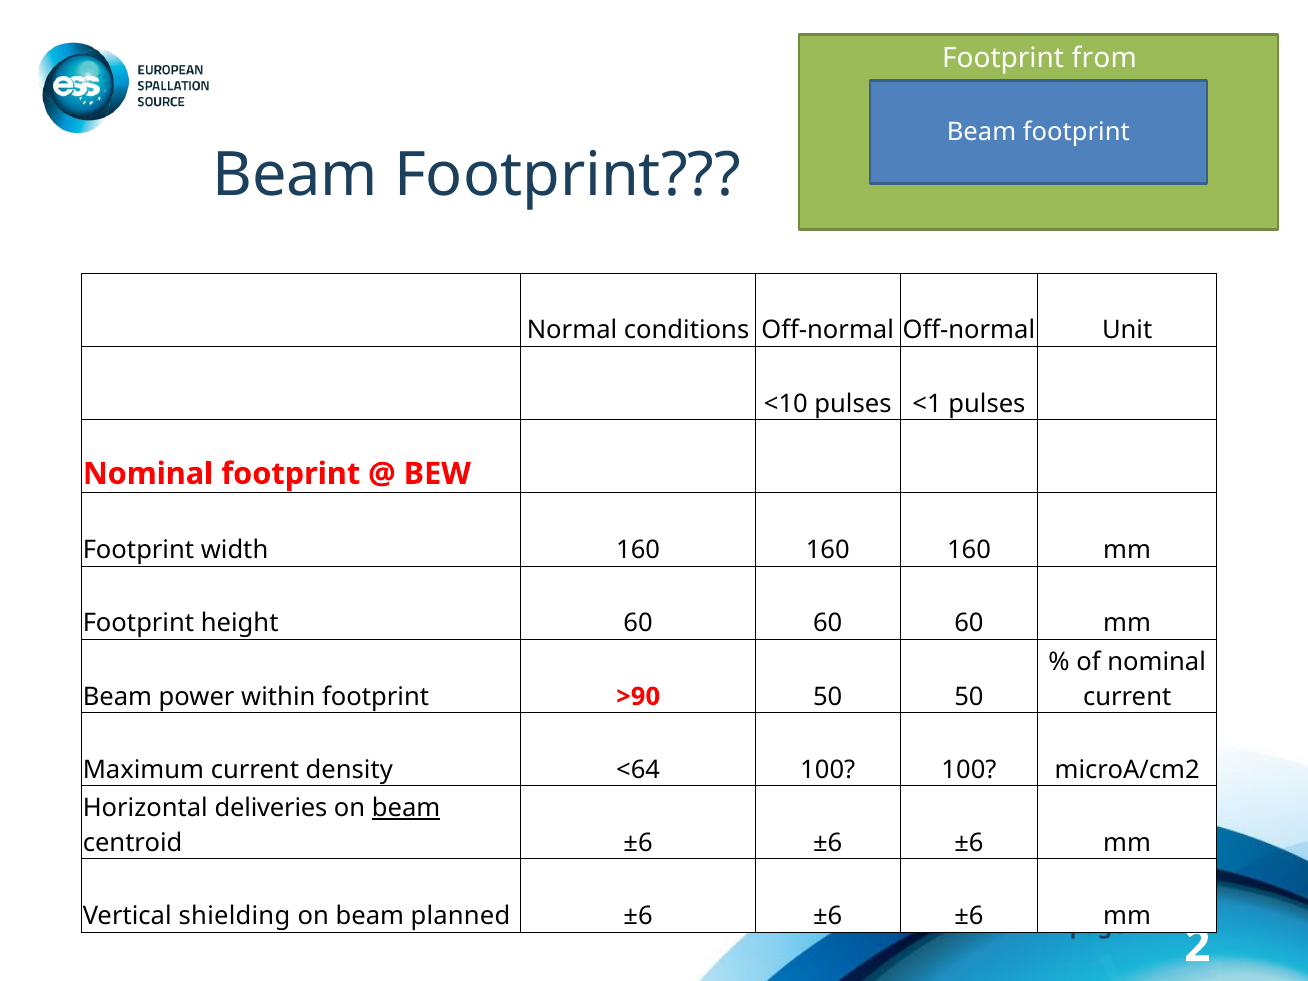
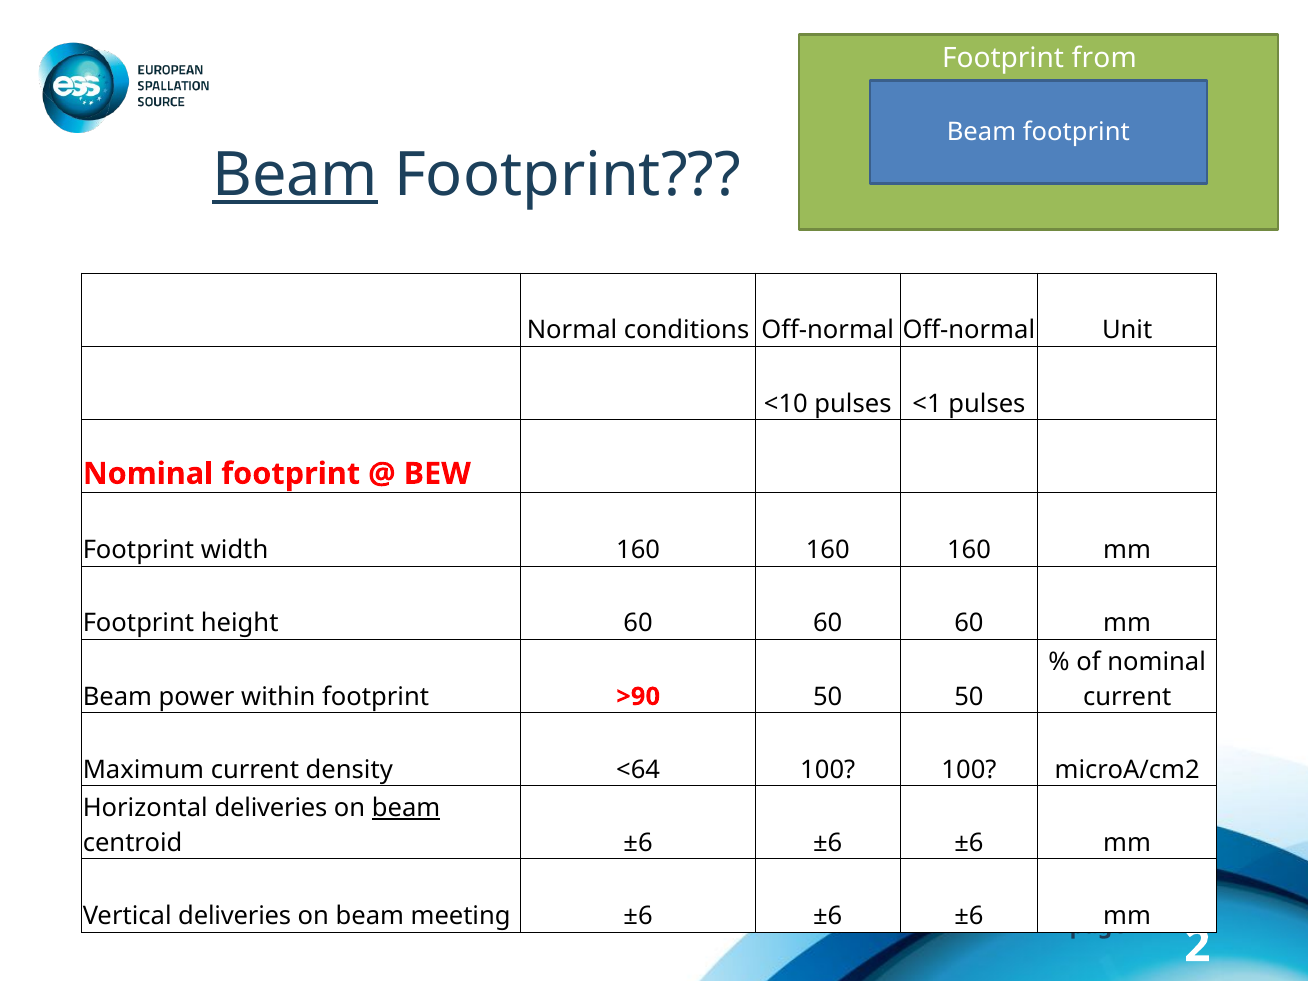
Beam at (295, 176) underline: none -> present
Vertical shielding: shielding -> deliveries
planned: planned -> meeting
